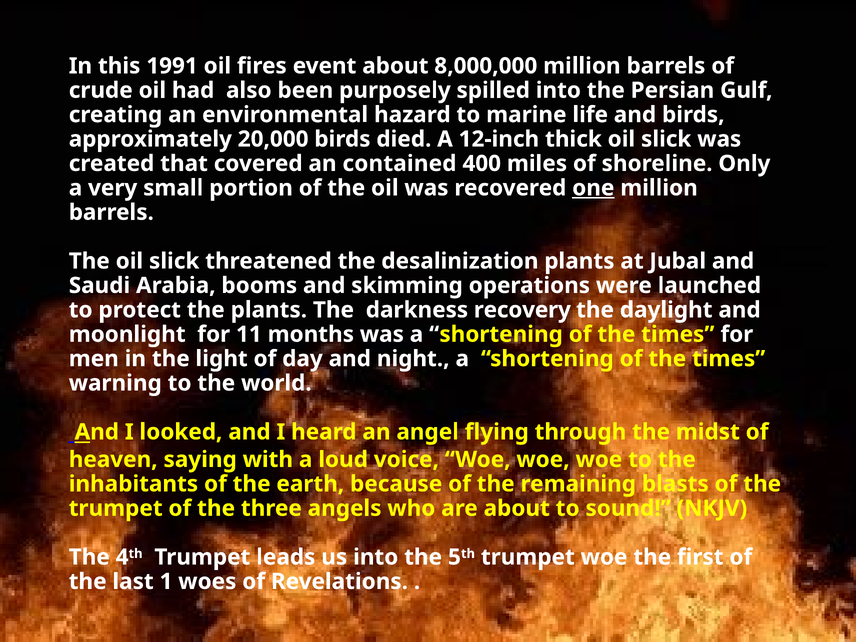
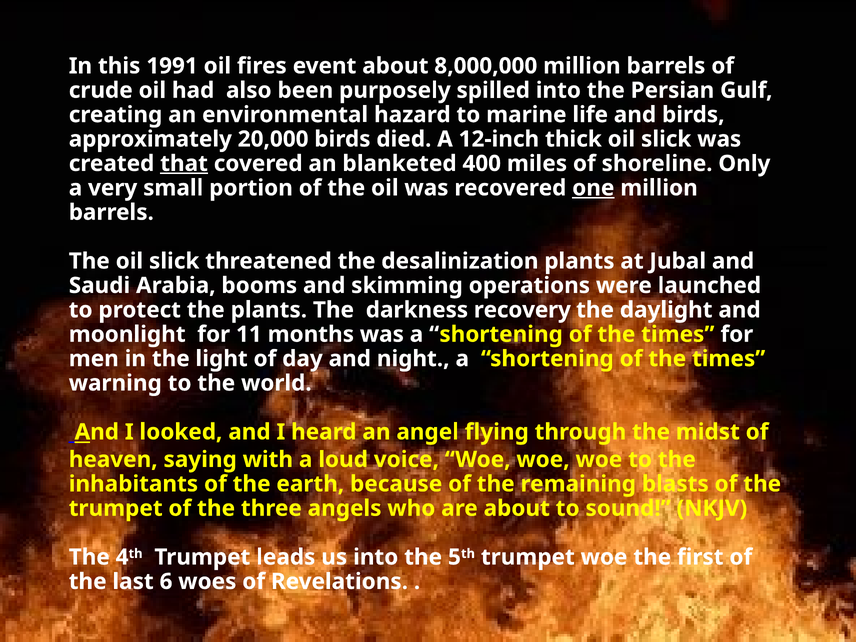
that underline: none -> present
contained: contained -> blanketed
1: 1 -> 6
